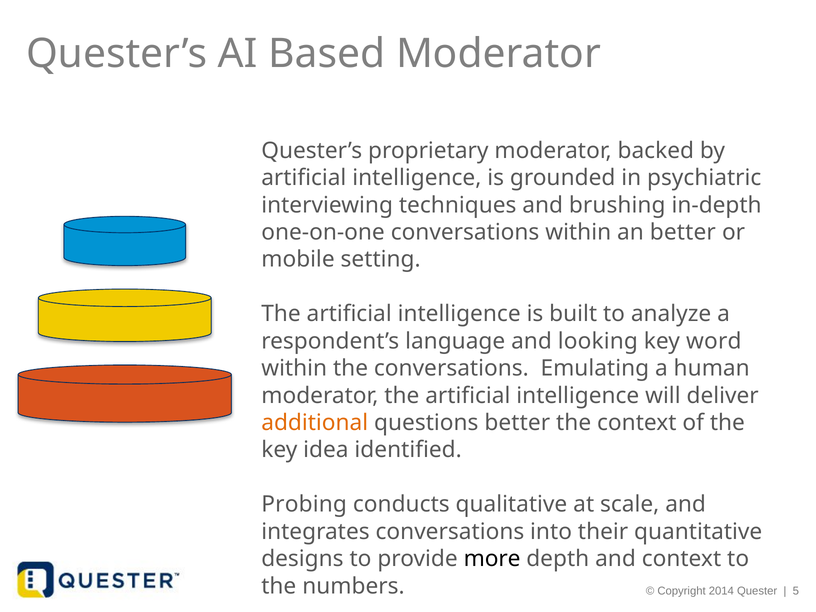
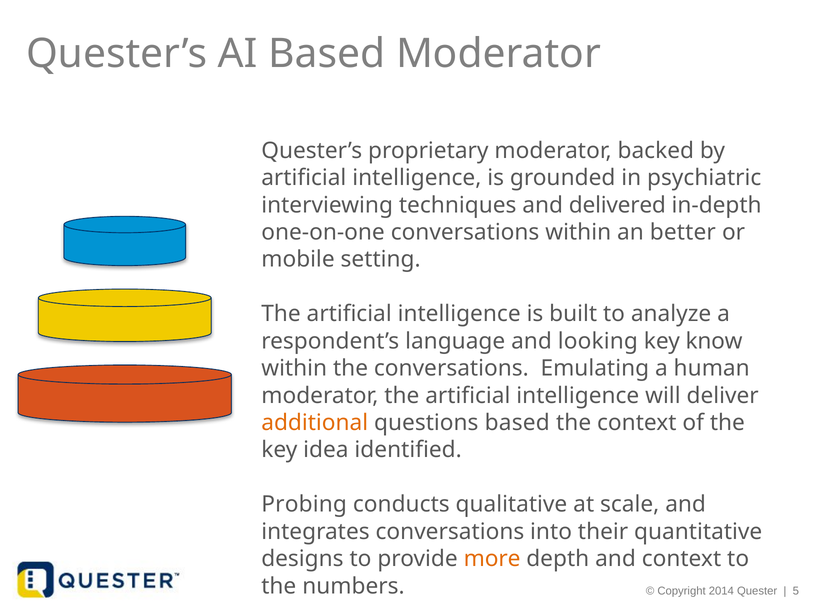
brushing: brushing -> delivered
word: word -> know
questions better: better -> based
more colour: black -> orange
